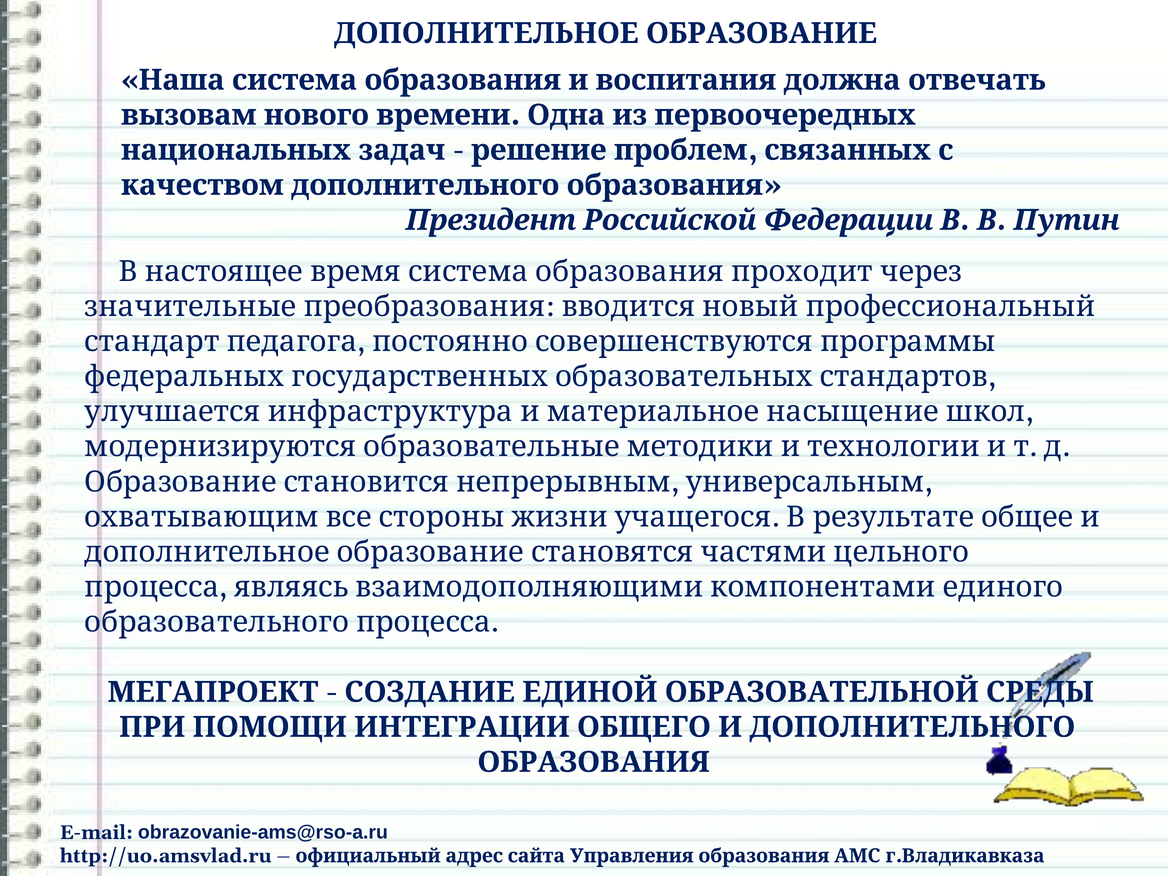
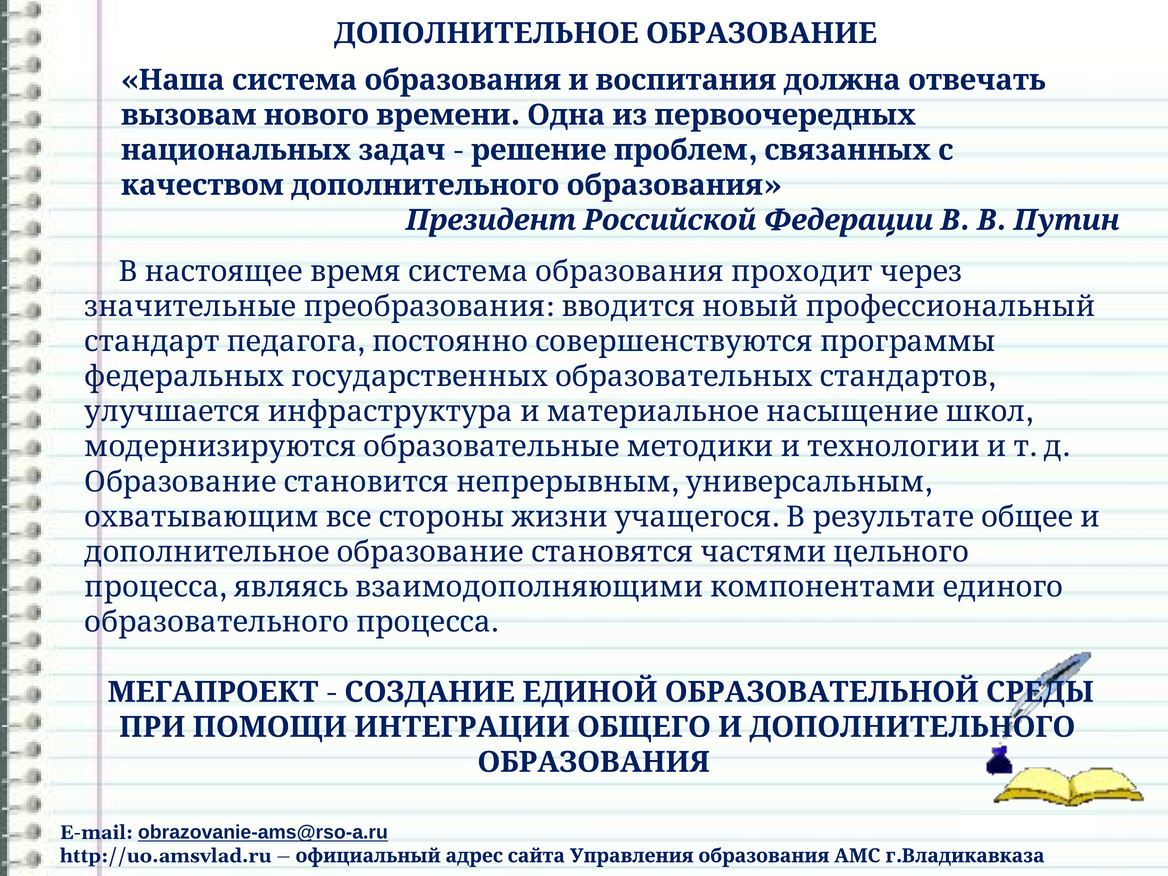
obrazovanie-ams@rso-a.ru underline: none -> present
